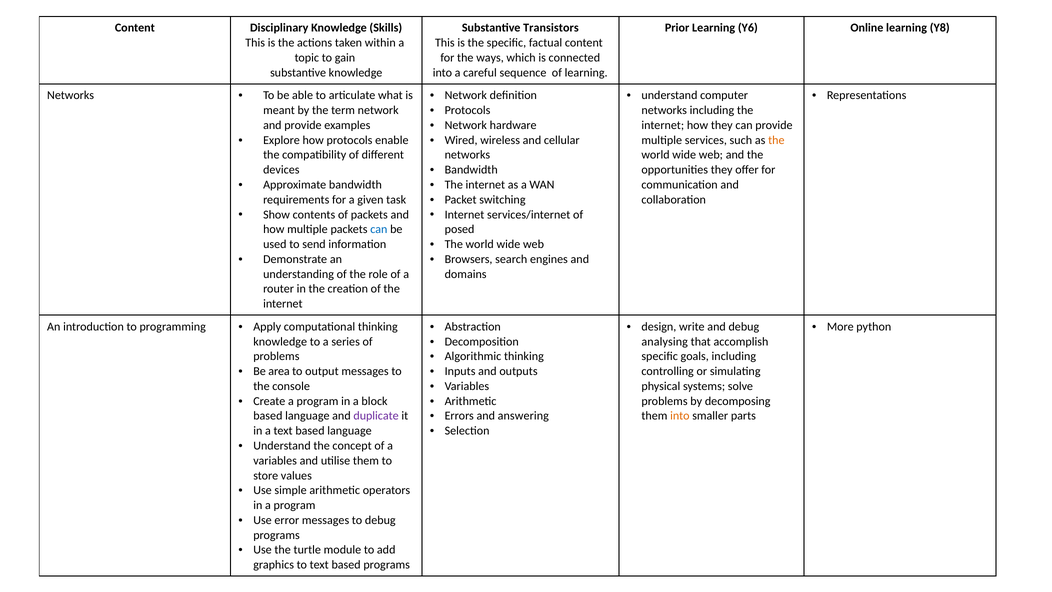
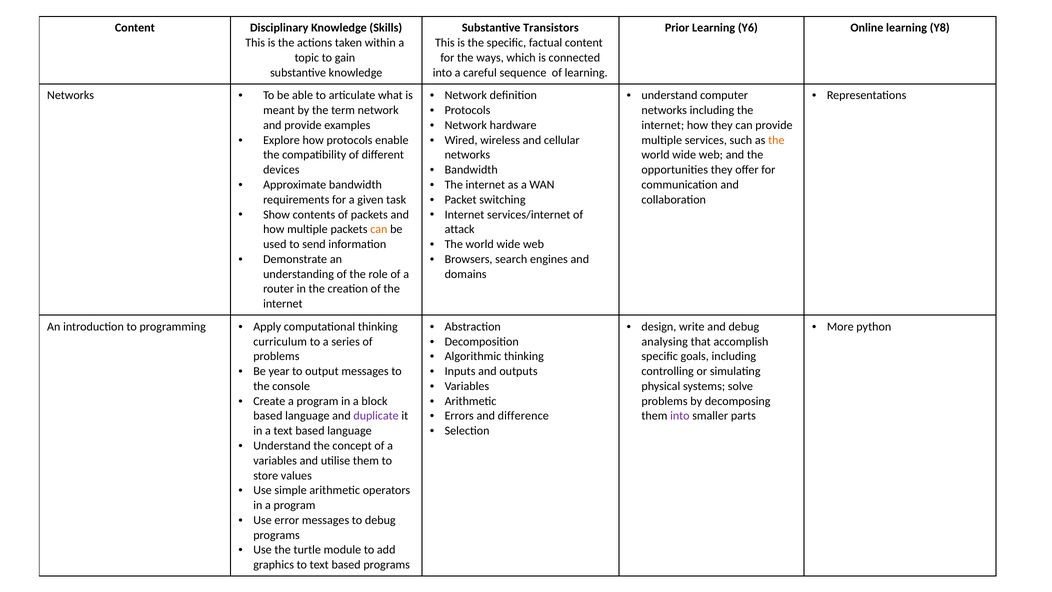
can at (379, 229) colour: blue -> orange
posed: posed -> attack
knowledge at (280, 341): knowledge -> curriculum
area: area -> year
answering: answering -> difference
into at (680, 416) colour: orange -> purple
